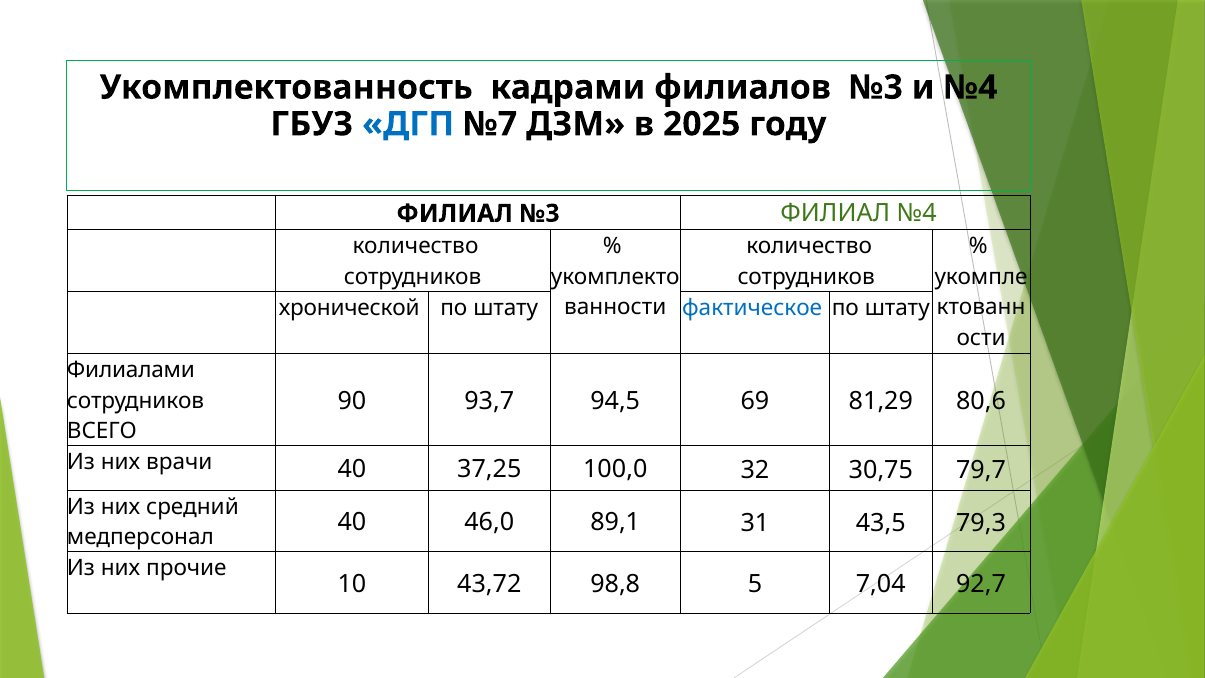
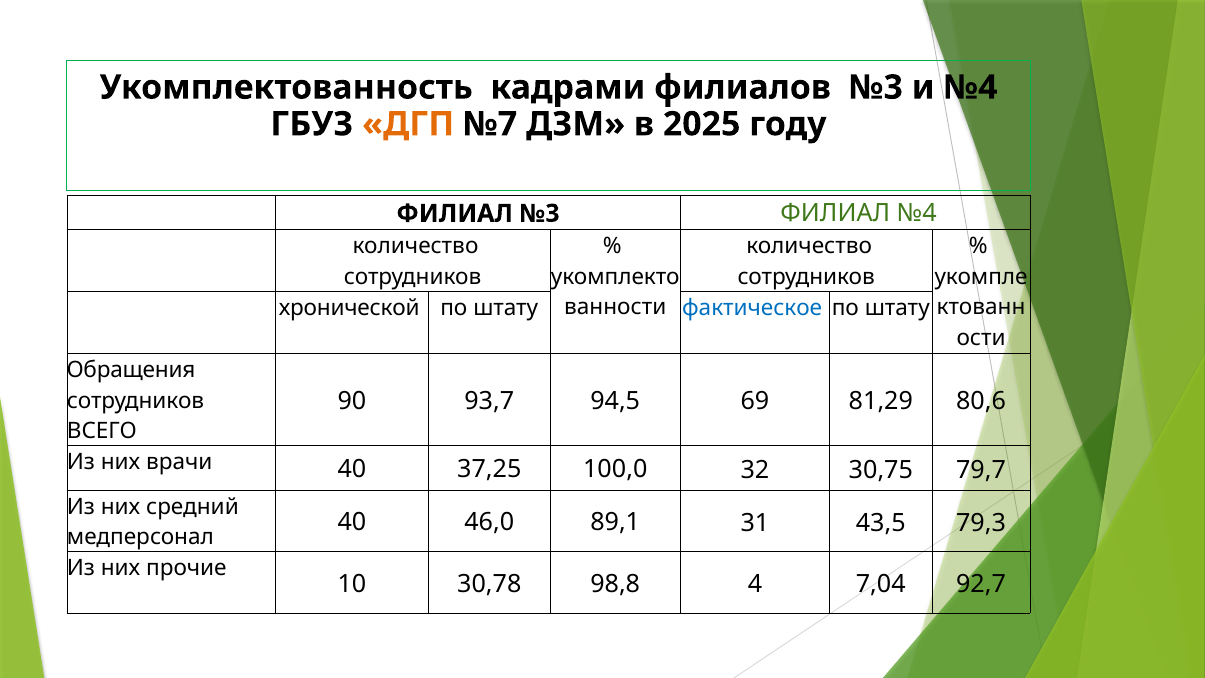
ДГП colour: blue -> orange
Филиалами: Филиалами -> Обращения
43,72: 43,72 -> 30,78
5: 5 -> 4
